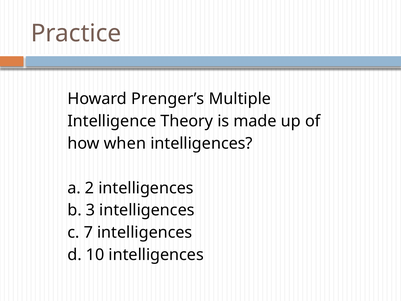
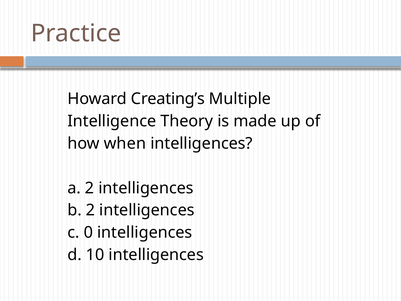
Prenger’s: Prenger’s -> Creating’s
b 3: 3 -> 2
7: 7 -> 0
